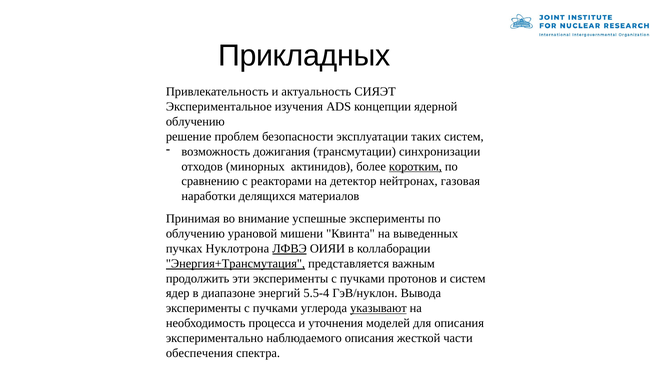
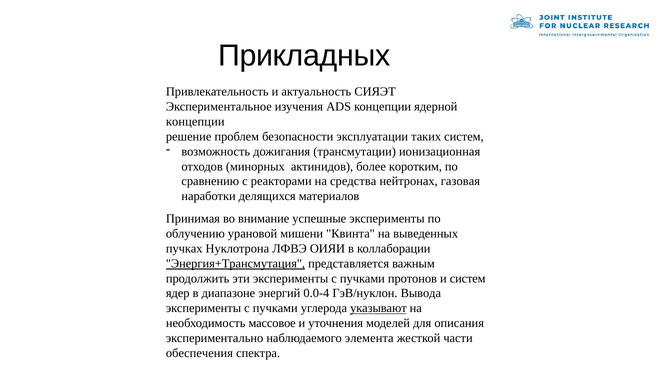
облучению at (195, 121): облучению -> концепции
синхронизации: синхронизации -> ионизационная
коротким underline: present -> none
детектор: детектор -> средства
ЛФВЭ underline: present -> none
5.5-4: 5.5-4 -> 0.0-4
процесса: процесса -> массовое
наблюдаемого описания: описания -> элемента
